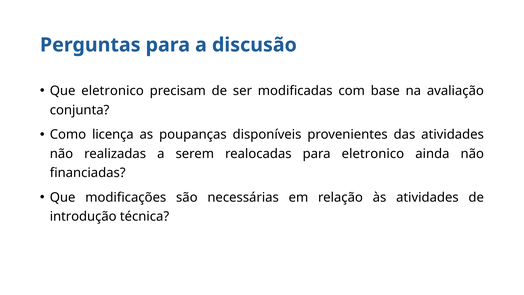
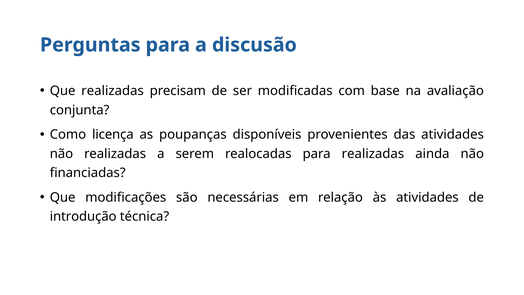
Que eletronico: eletronico -> realizadas
para eletronico: eletronico -> realizadas
